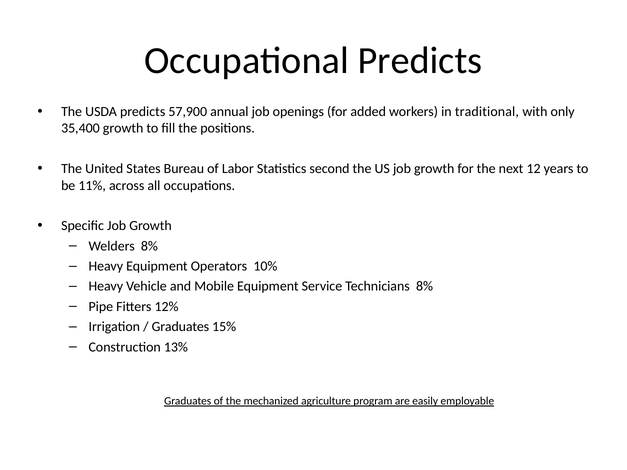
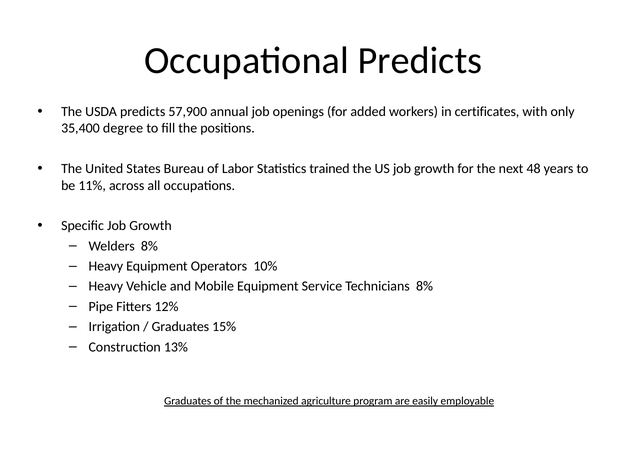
traditional: traditional -> certificates
35,400 growth: growth -> degree
second: second -> trained
12: 12 -> 48
